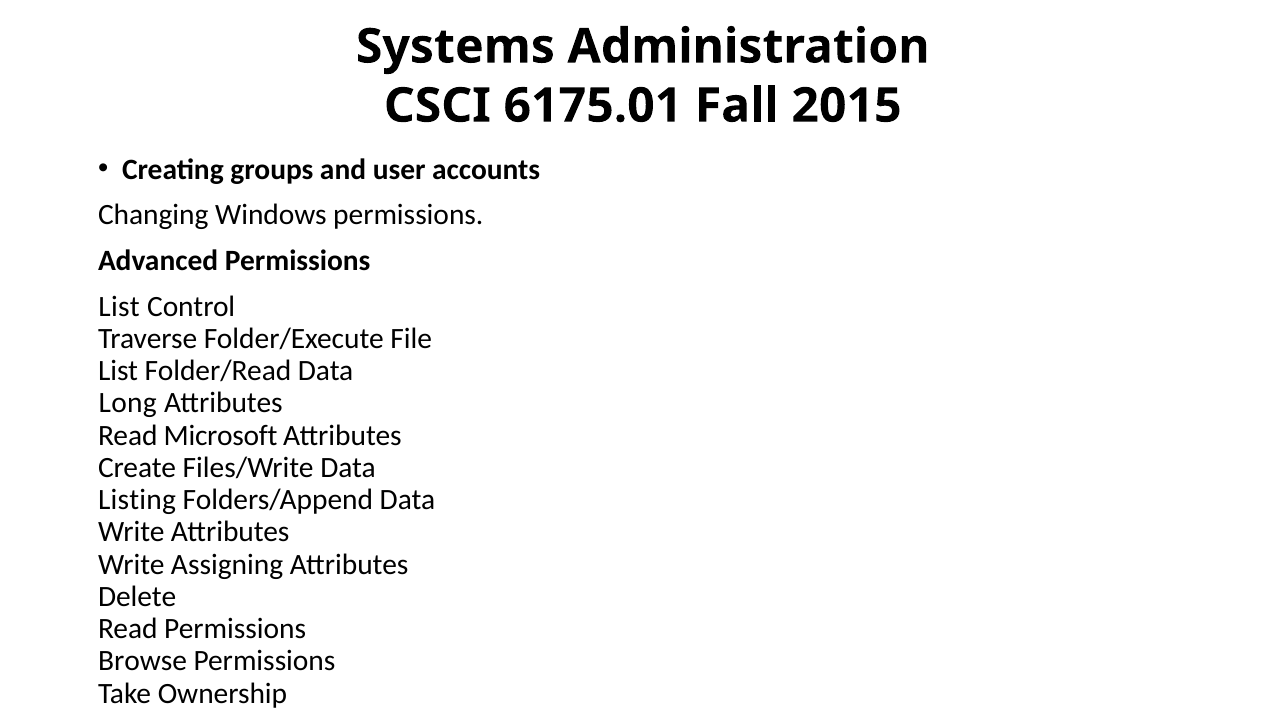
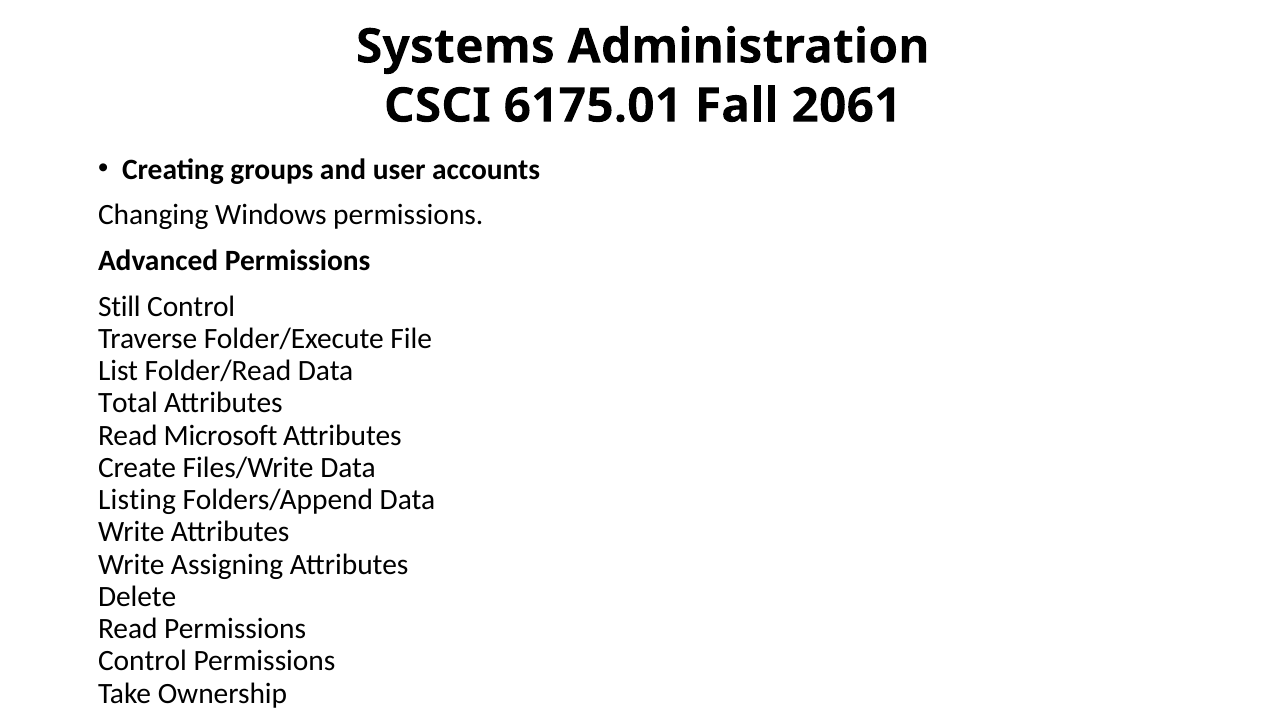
2015: 2015 -> 2061
List at (119, 307): List -> Still
Long: Long -> Total
Browse at (143, 662): Browse -> Control
